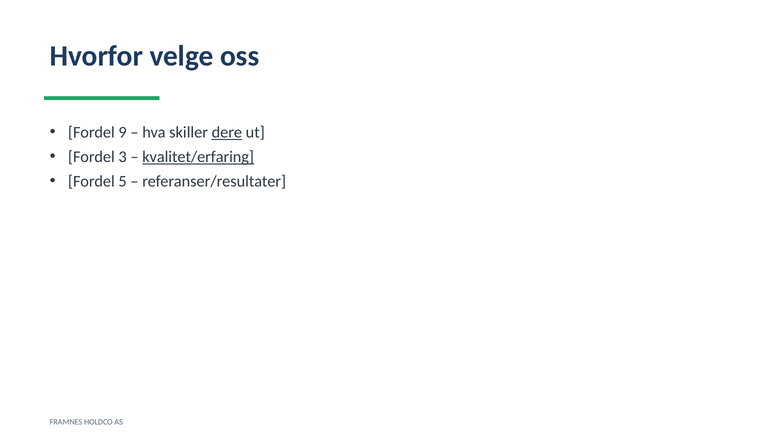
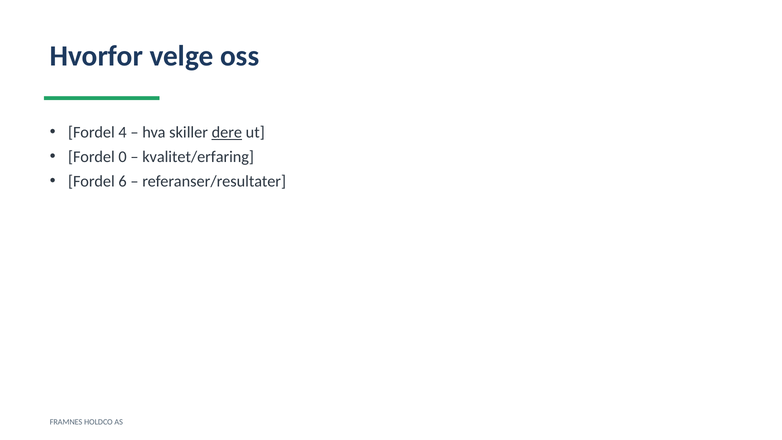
9: 9 -> 4
3: 3 -> 0
kvalitet/erfaring underline: present -> none
5: 5 -> 6
